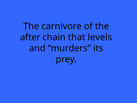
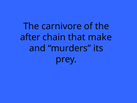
levels: levels -> make
